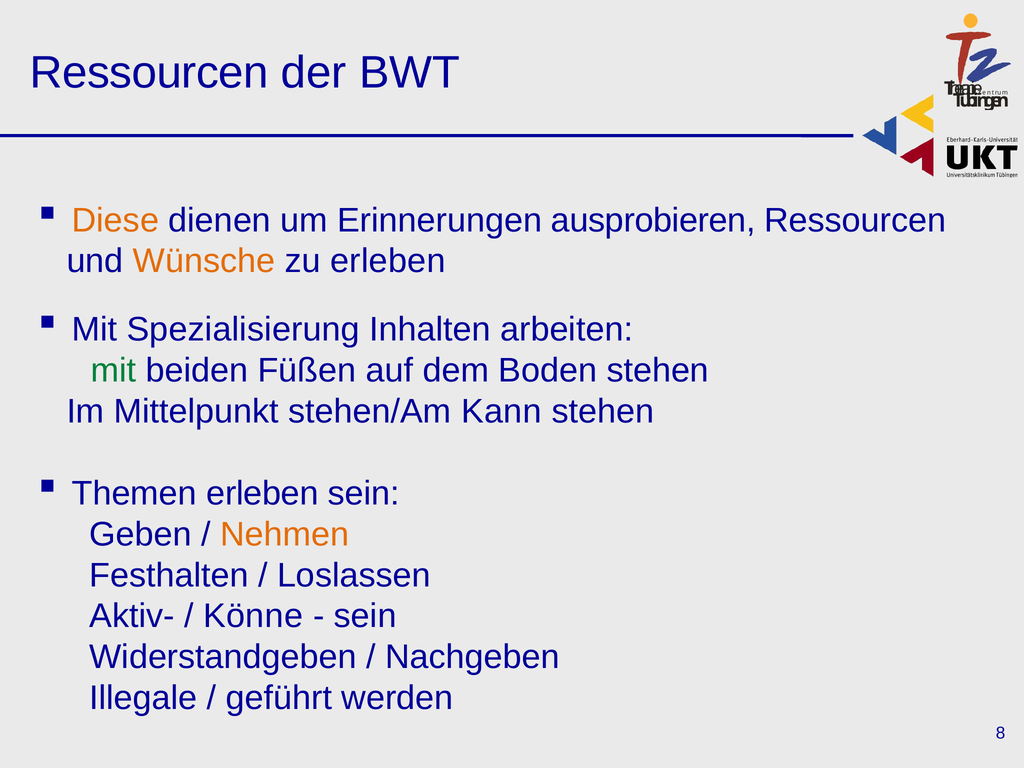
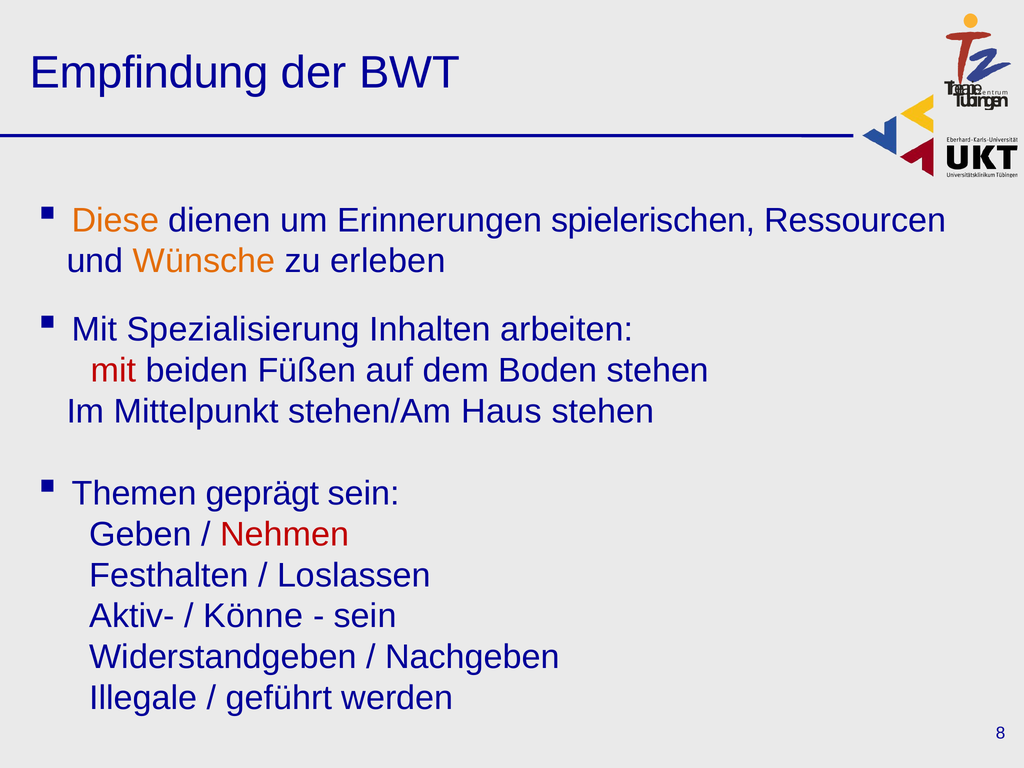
Ressourcen at (149, 73): Ressourcen -> Empfindung
ausprobieren: ausprobieren -> spielerischen
mit at (113, 370) colour: green -> red
Kann: Kann -> Haus
Themen erleben: erleben -> geprägt
Nehmen colour: orange -> red
